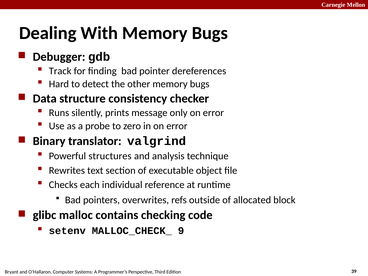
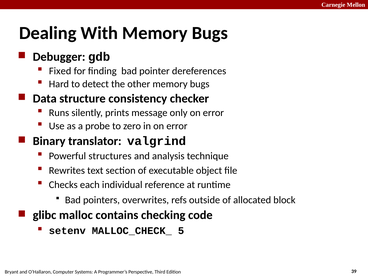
Track: Track -> Fixed
9: 9 -> 5
